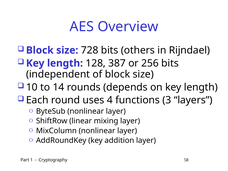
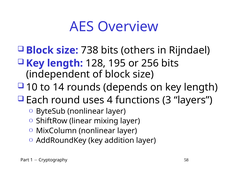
728: 728 -> 738
387: 387 -> 195
